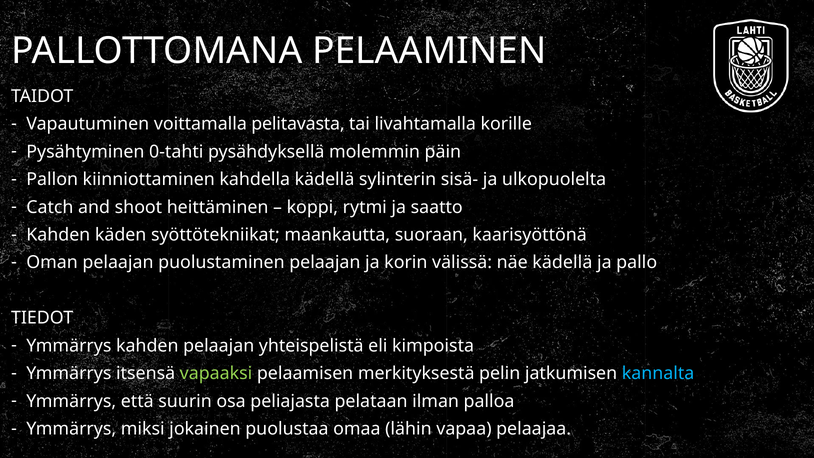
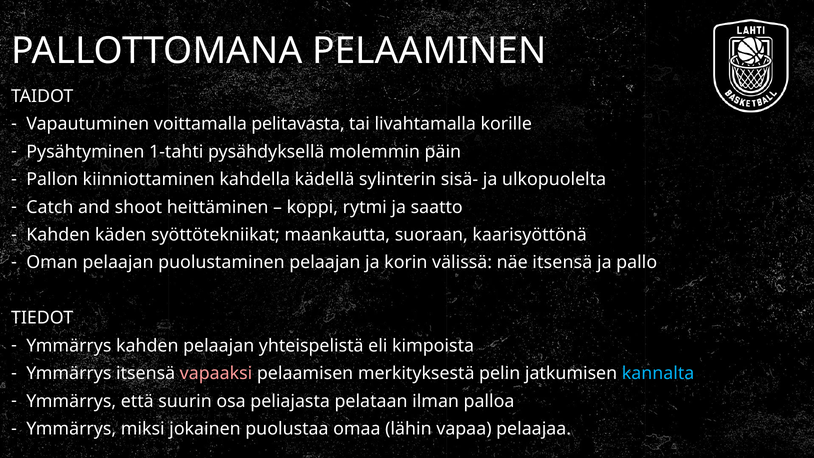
0-tahti: 0-tahti -> 1-tahti
näe kädellä: kädellä -> itsensä
vapaaksi colour: light green -> pink
